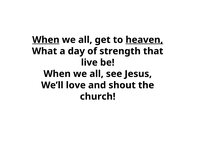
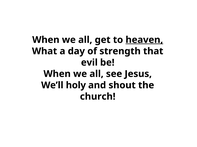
When at (46, 40) underline: present -> none
live: live -> evil
love: love -> holy
